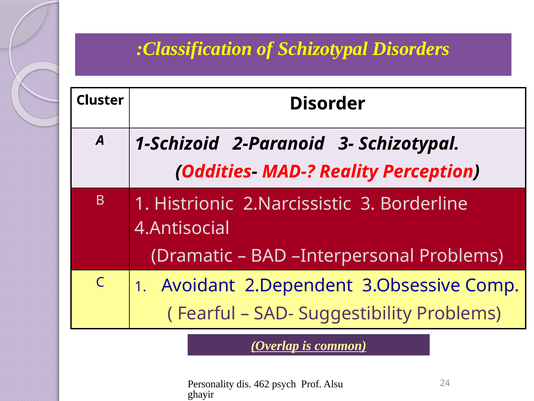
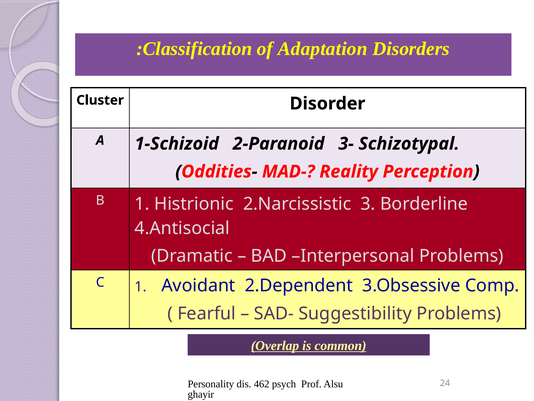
of Schizotypal: Schizotypal -> Adaptation
